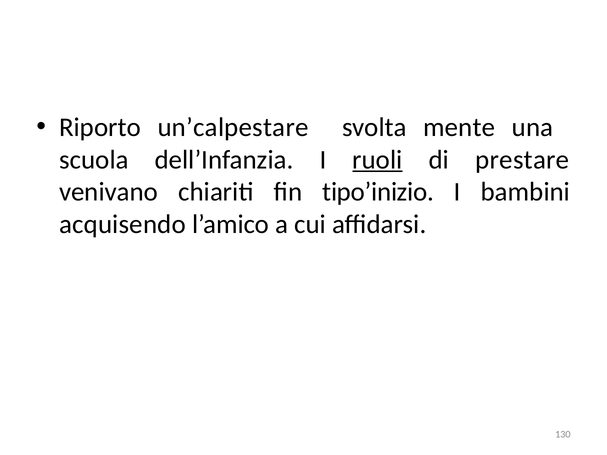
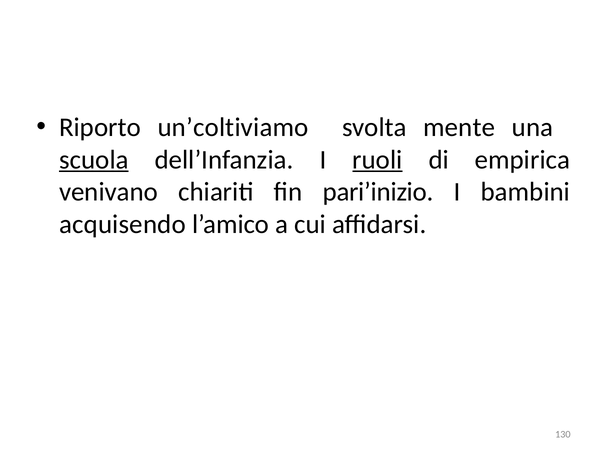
un’calpestare: un’calpestare -> un’coltiviamo
scuola underline: none -> present
prestare: prestare -> empirica
tipo’inizio: tipo’inizio -> pari’inizio
